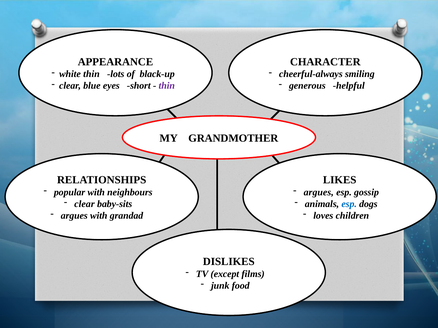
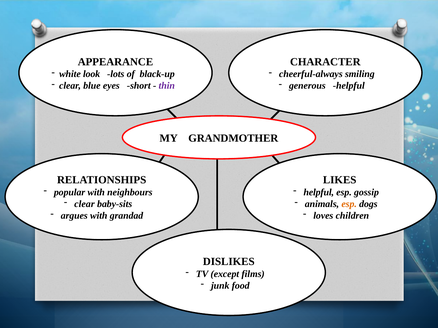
white thin: thin -> look
argues at (319, 193): argues -> helpful
esp at (349, 204) colour: blue -> orange
